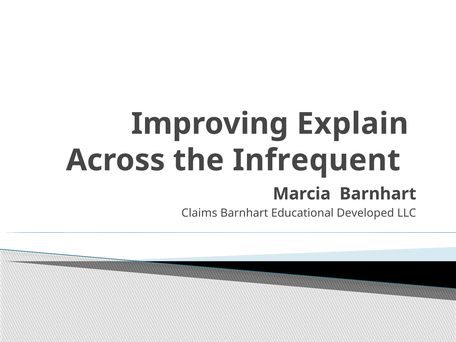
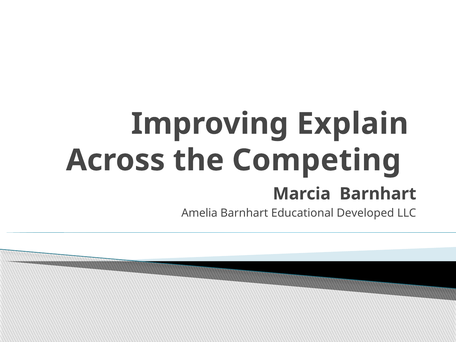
Infrequent: Infrequent -> Competing
Claims: Claims -> Amelia
